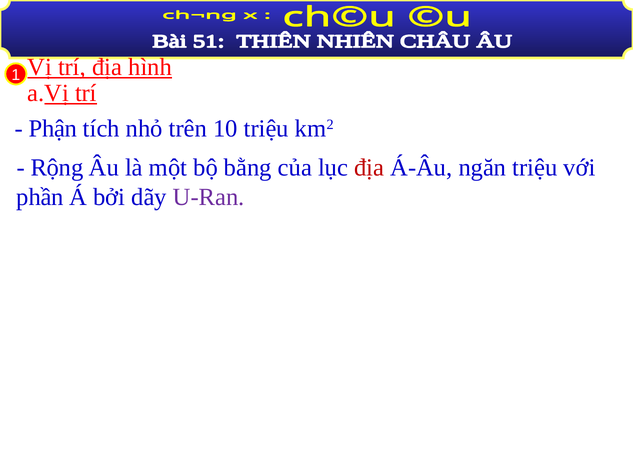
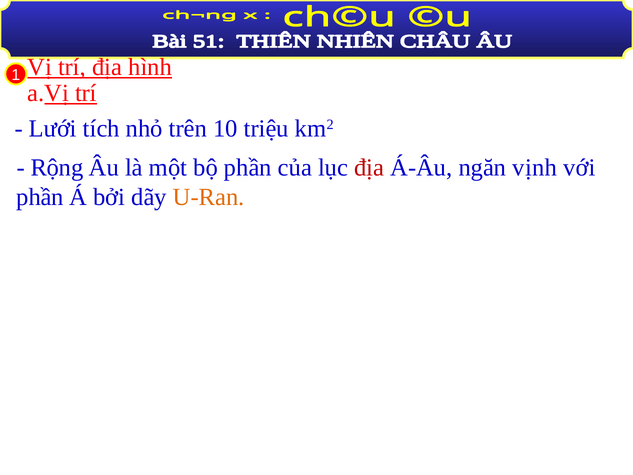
Phận: Phận -> Lưới
bộ bằng: bằng -> phần
ngăn triệu: triệu -> vịnh
U-Ran colour: purple -> orange
